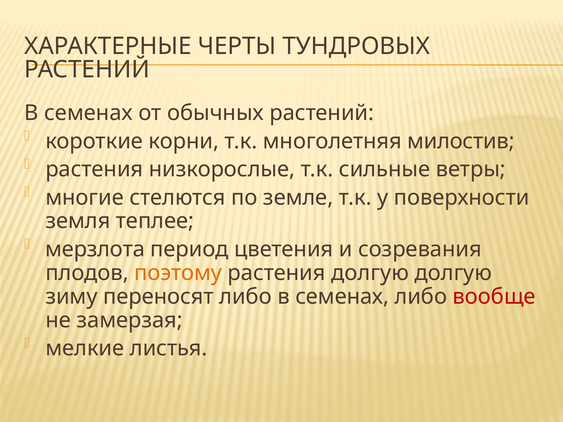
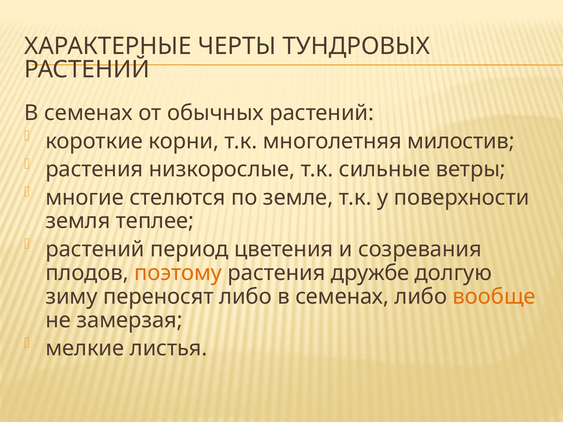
мерзлота at (95, 249): мерзлота -> растений
растения долгую: долгую -> дружбе
вообще colour: red -> orange
